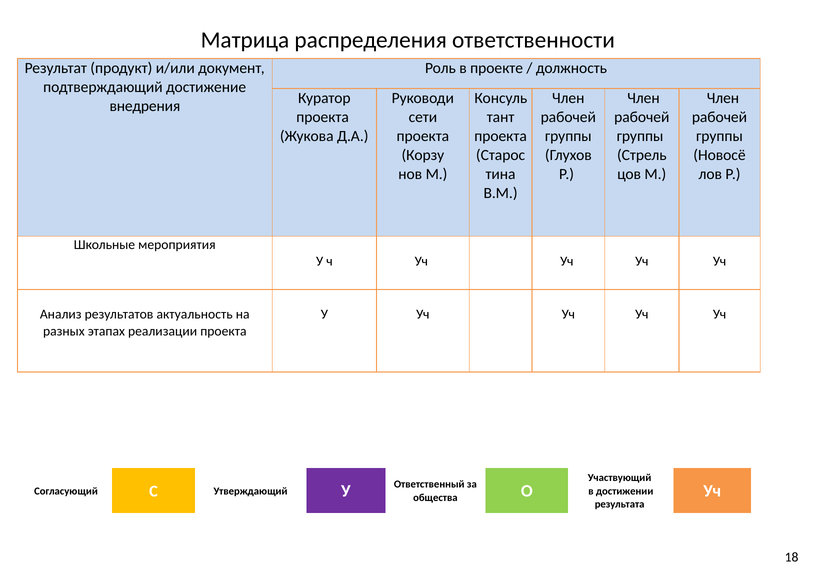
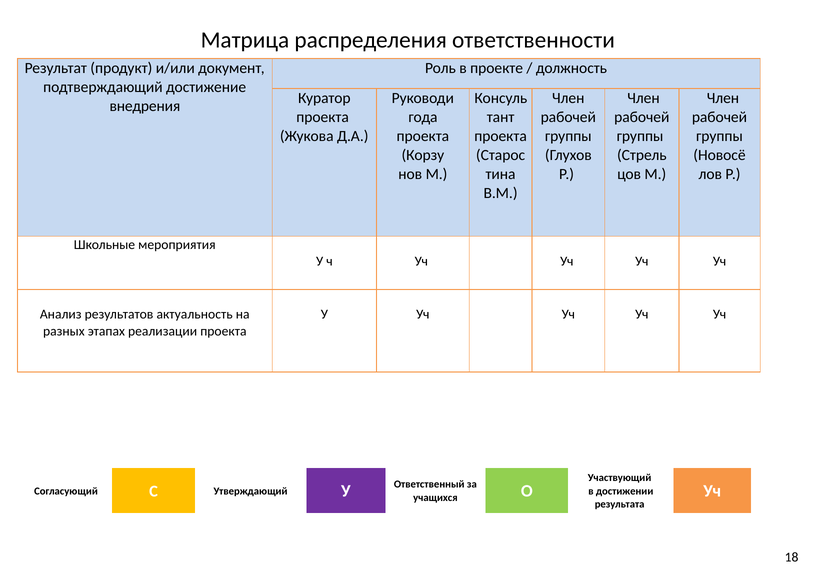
сети: сети -> года
общества: общества -> учащихся
